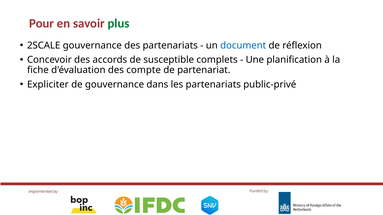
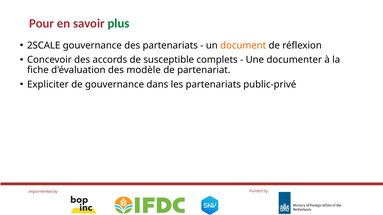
document colour: blue -> orange
planification: planification -> documenter
compte: compte -> modèle
